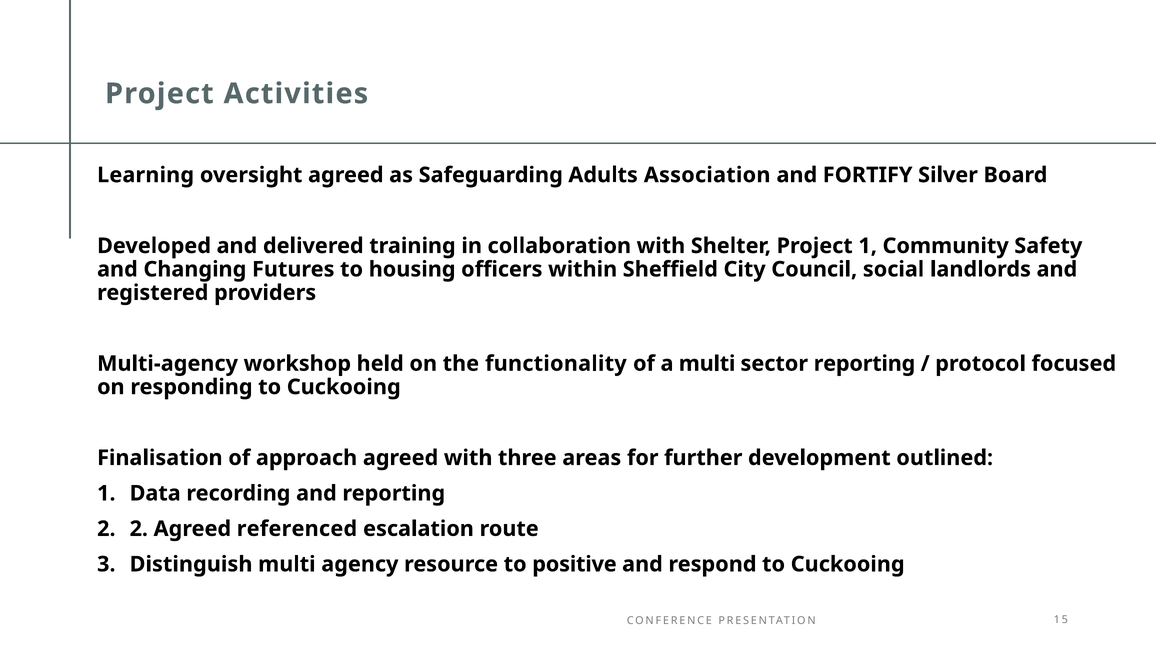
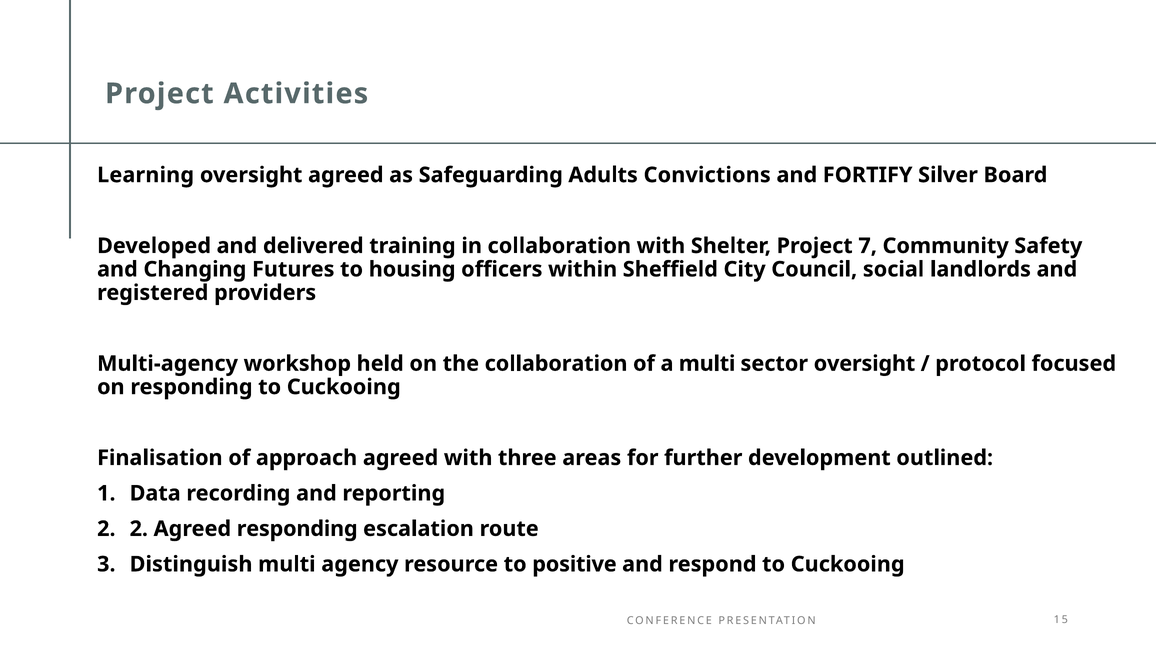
Association: Association -> Convictions
Project 1: 1 -> 7
the functionality: functionality -> collaboration
sector reporting: reporting -> oversight
Agreed referenced: referenced -> responding
